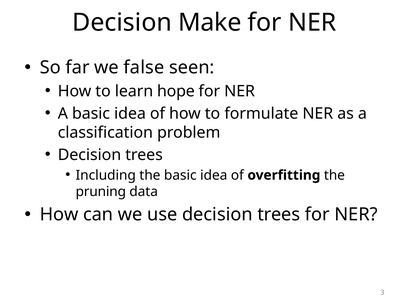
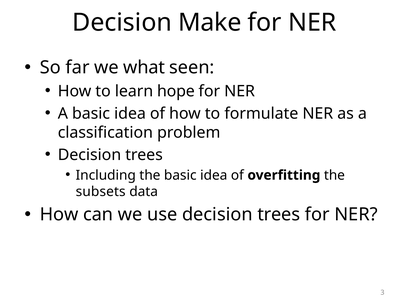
false: false -> what
pruning: pruning -> subsets
